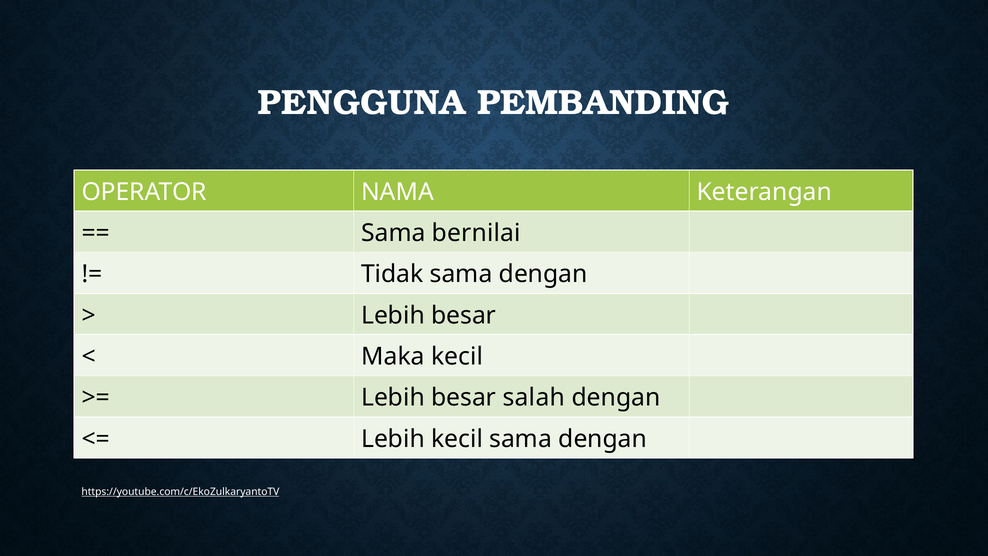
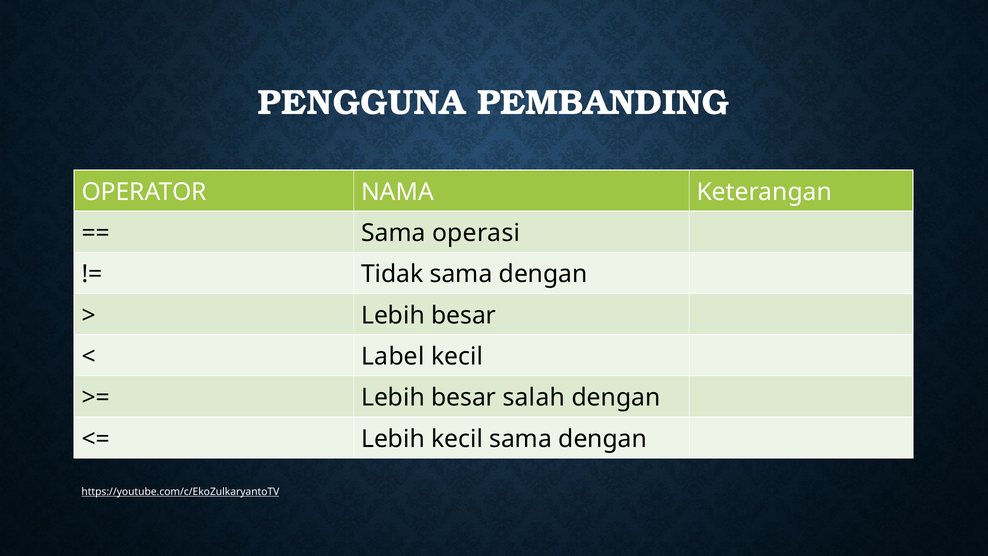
bernilai: bernilai -> operasi
Maka: Maka -> Label
